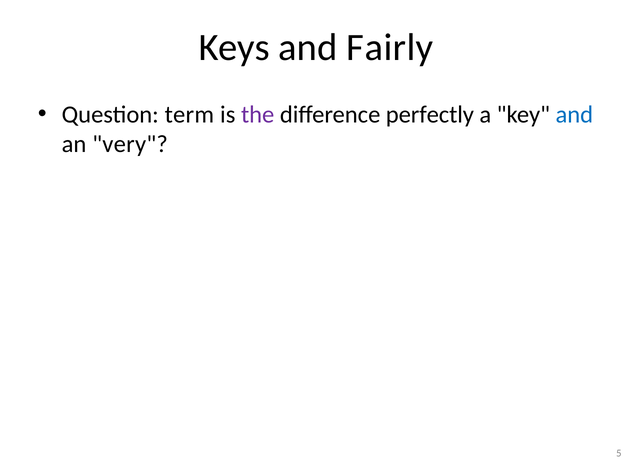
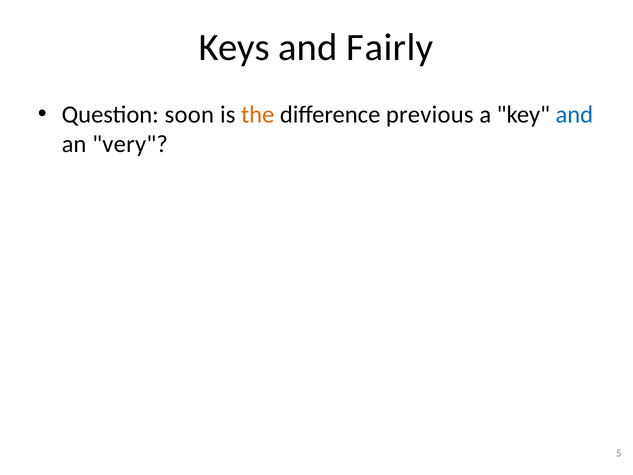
term: term -> soon
the colour: purple -> orange
perfectly: perfectly -> previous
